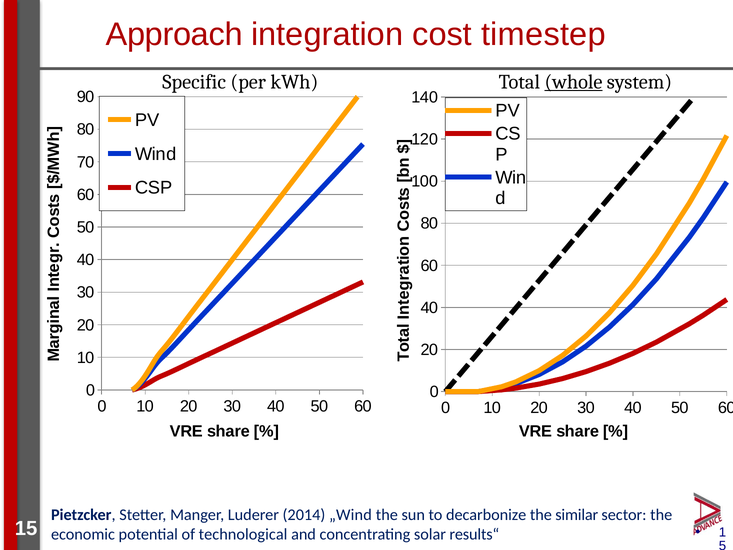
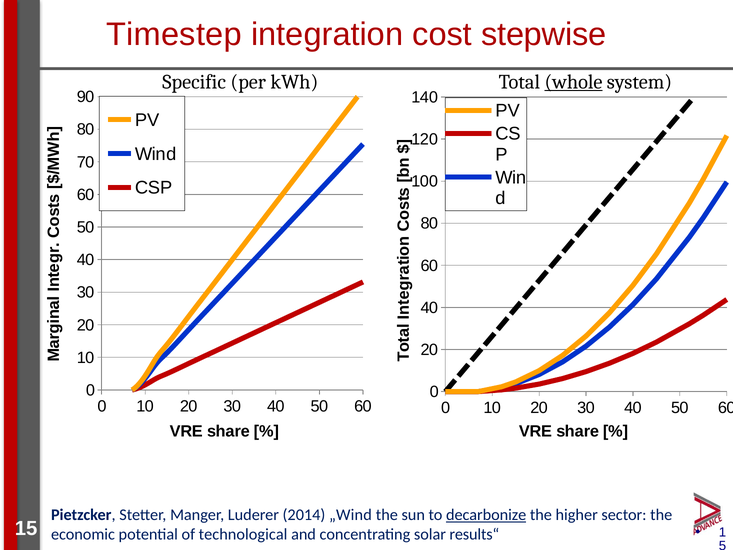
Approach: Approach -> Timestep
timestep: timestep -> stepwise
decarbonize underline: none -> present
similar: similar -> higher
